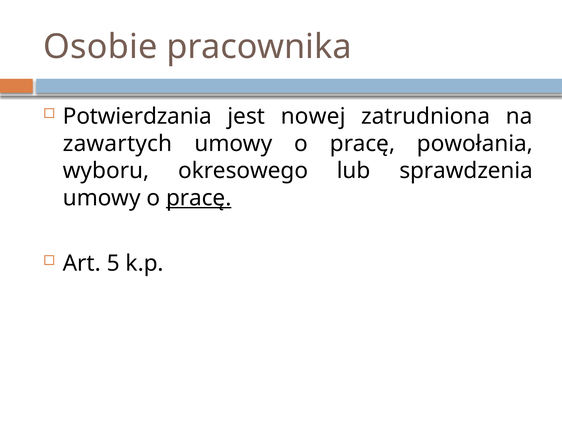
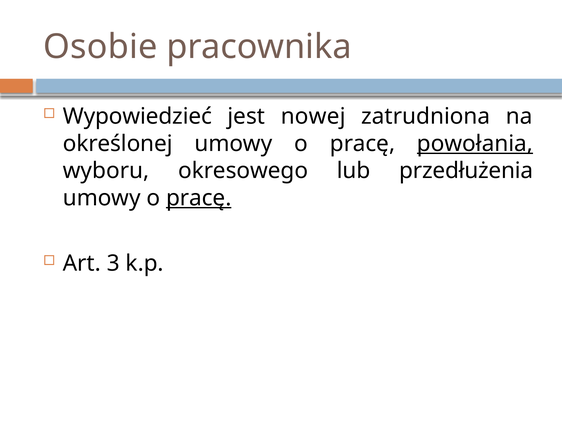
Potwierdzania: Potwierdzania -> Wypowiedzieć
zawartych: zawartych -> określonej
powołania underline: none -> present
sprawdzenia: sprawdzenia -> przedłużenia
5: 5 -> 3
